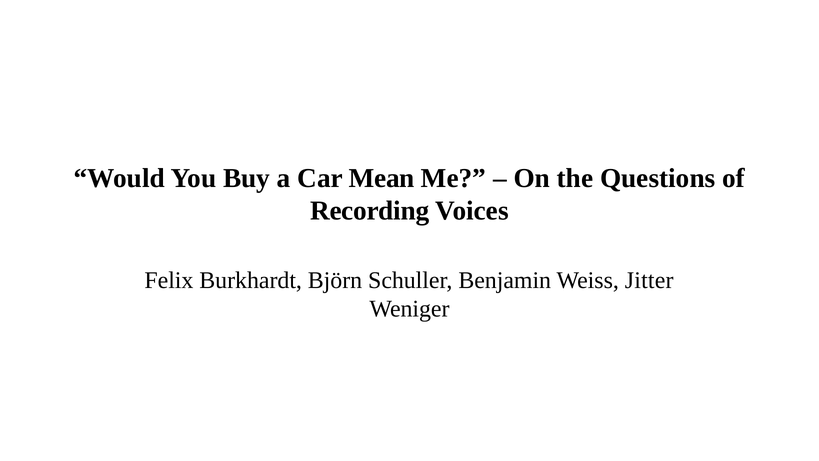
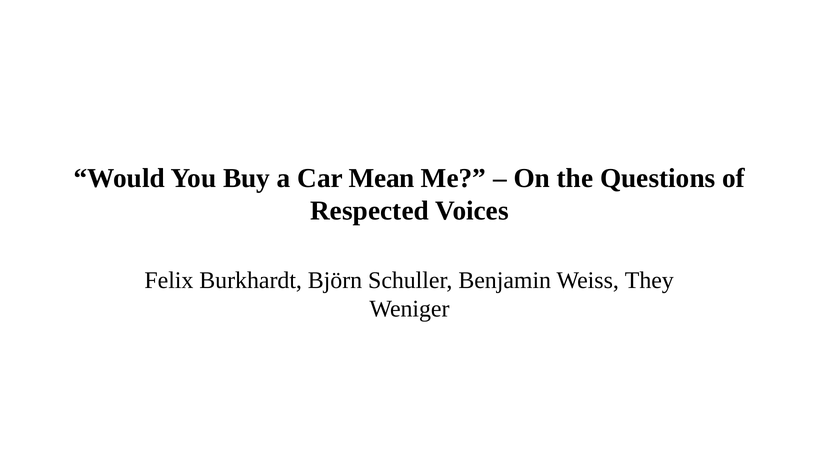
Recording: Recording -> Respected
Jitter: Jitter -> They
